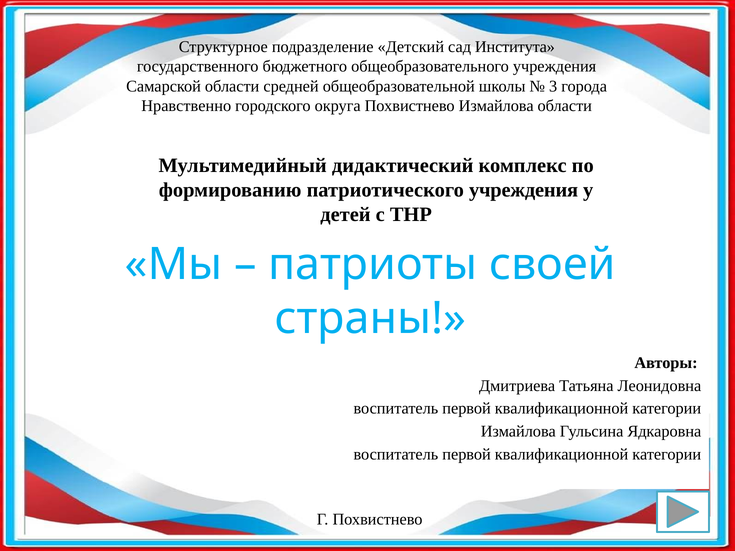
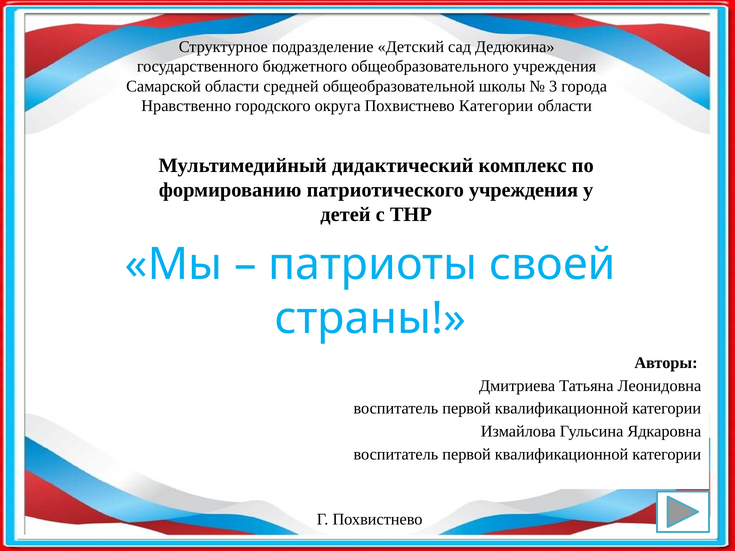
Института: Института -> Дедюкина
Похвистнево Измайлова: Измайлова -> Категории
